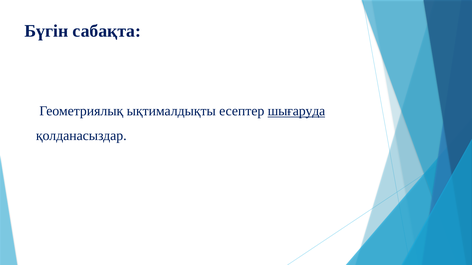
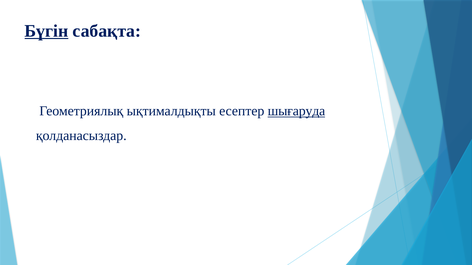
Бүгін underline: none -> present
